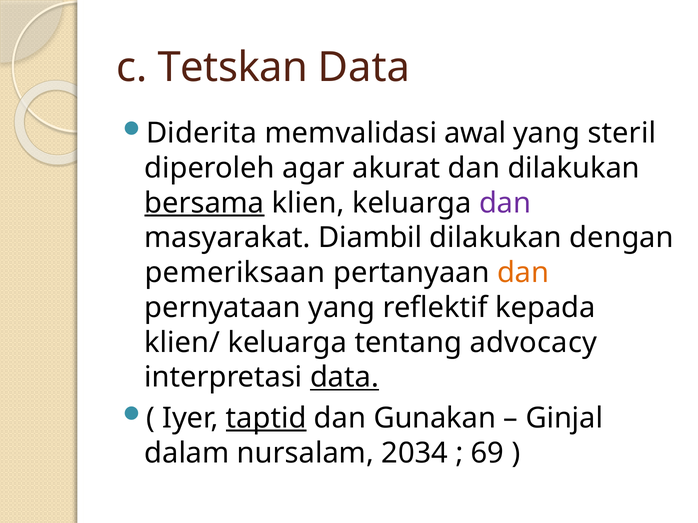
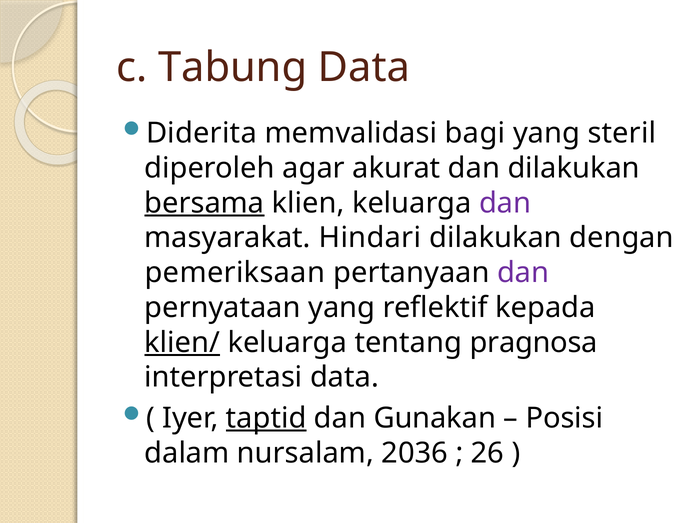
Tetskan: Tetskan -> Tabung
awal: awal -> bagi
Diambil: Diambil -> Hindari
dan at (523, 273) colour: orange -> purple
klien/ underline: none -> present
advocacy: advocacy -> pragnosa
data at (344, 378) underline: present -> none
Ginjal: Ginjal -> Posisi
2034: 2034 -> 2036
69: 69 -> 26
